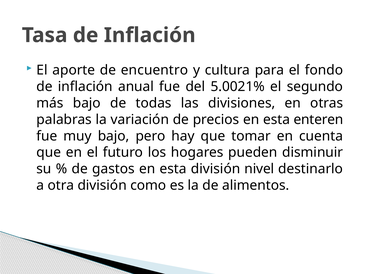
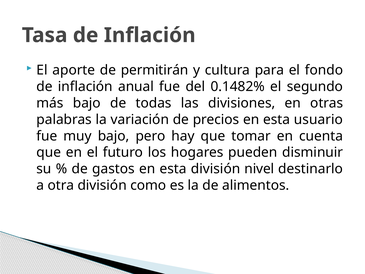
encuentro: encuentro -> permitirán
5.0021%: 5.0021% -> 0.1482%
enteren: enteren -> usuario
